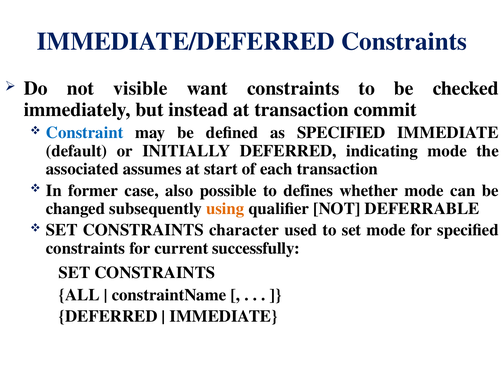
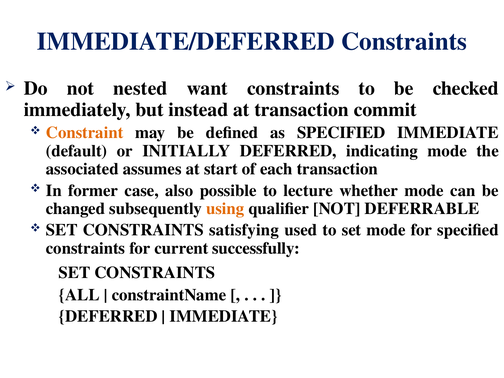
visible: visible -> nested
Constraint colour: blue -> orange
defines: defines -> lecture
character: character -> satisfying
